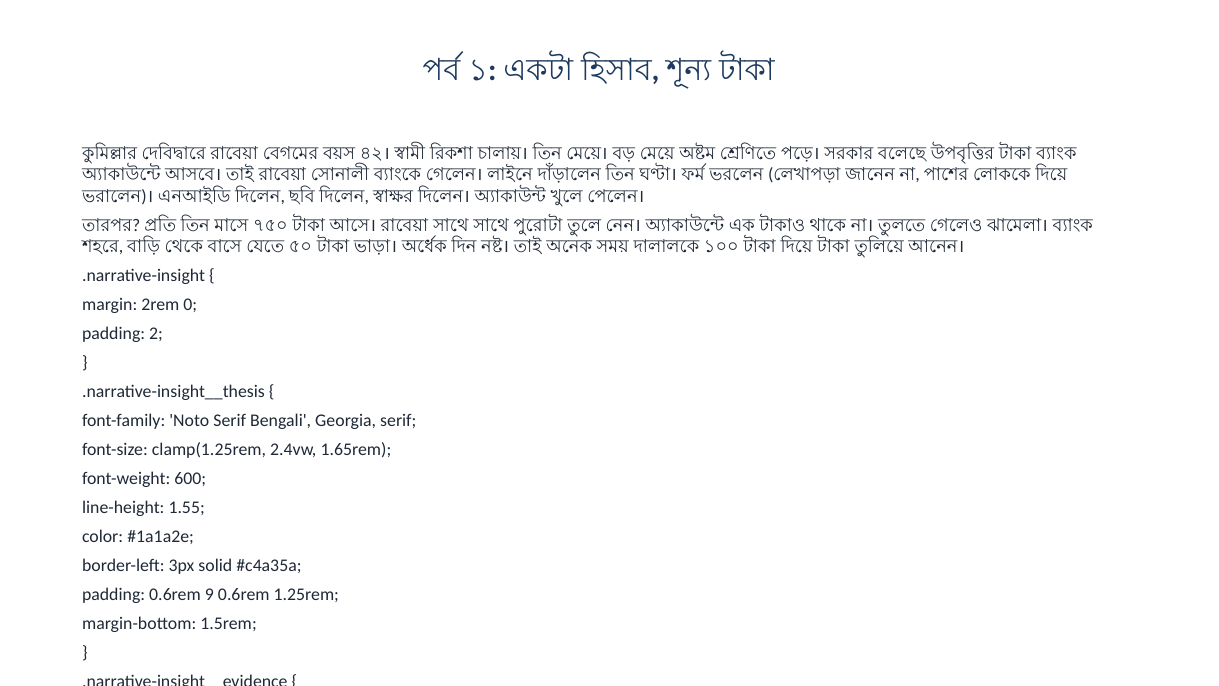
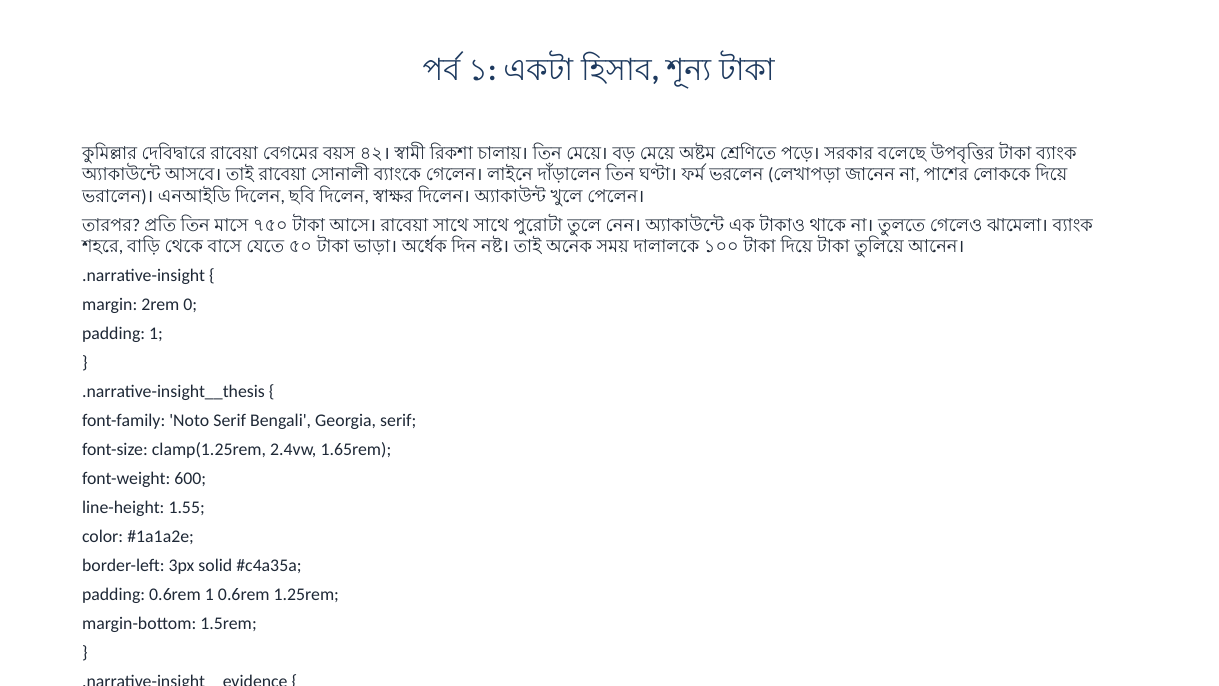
padding 2: 2 -> 1
0.6rem 9: 9 -> 1
